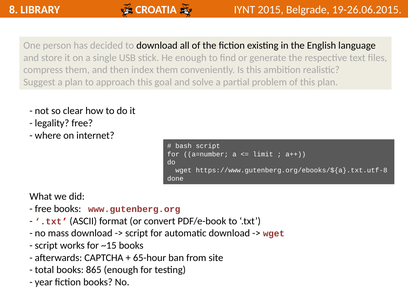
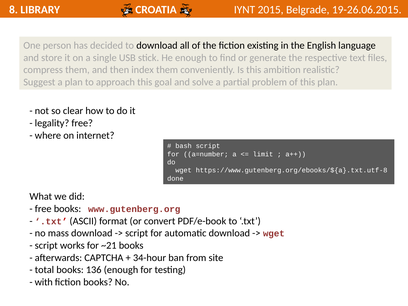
~15: ~15 -> ~21
65-hour: 65-hour -> 34-hour
865: 865 -> 136
year: year -> with
